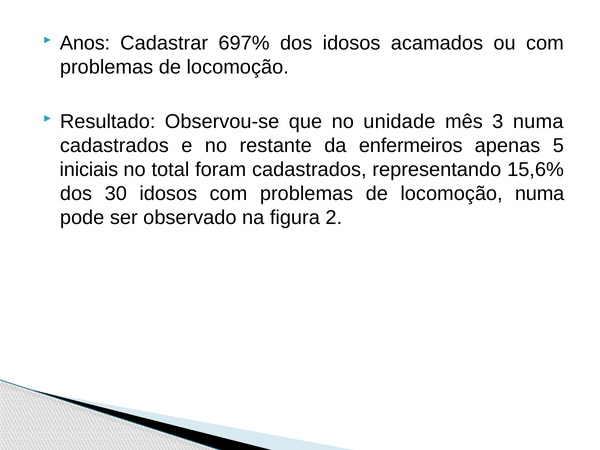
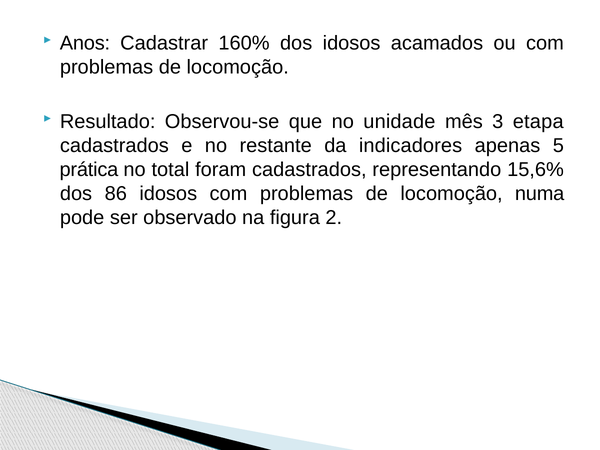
697%: 697% -> 160%
3 numa: numa -> etapa
enfermeiros: enfermeiros -> indicadores
iniciais: iniciais -> prática
30: 30 -> 86
